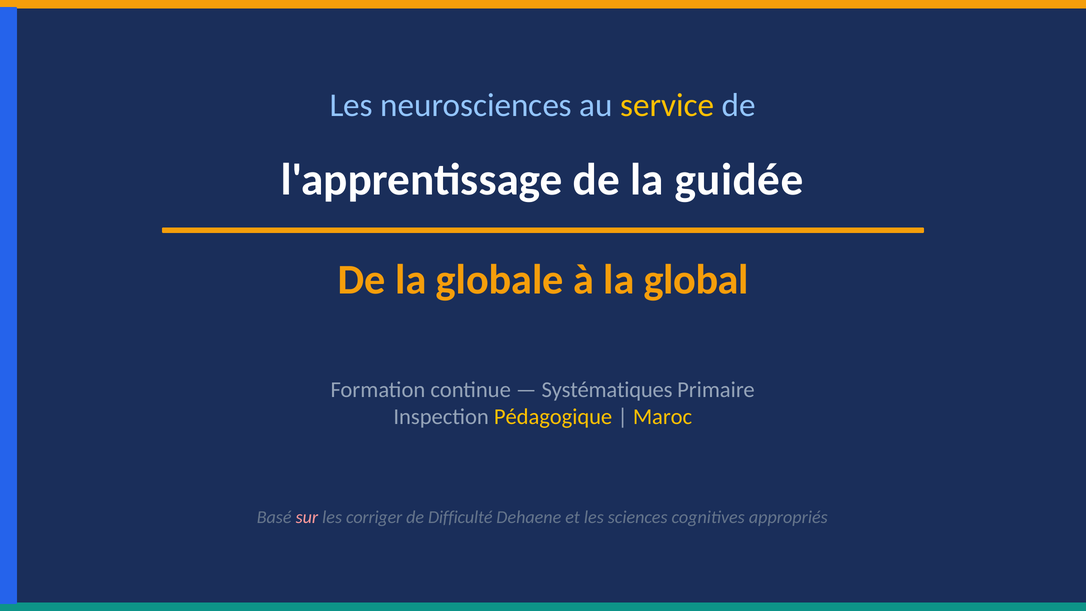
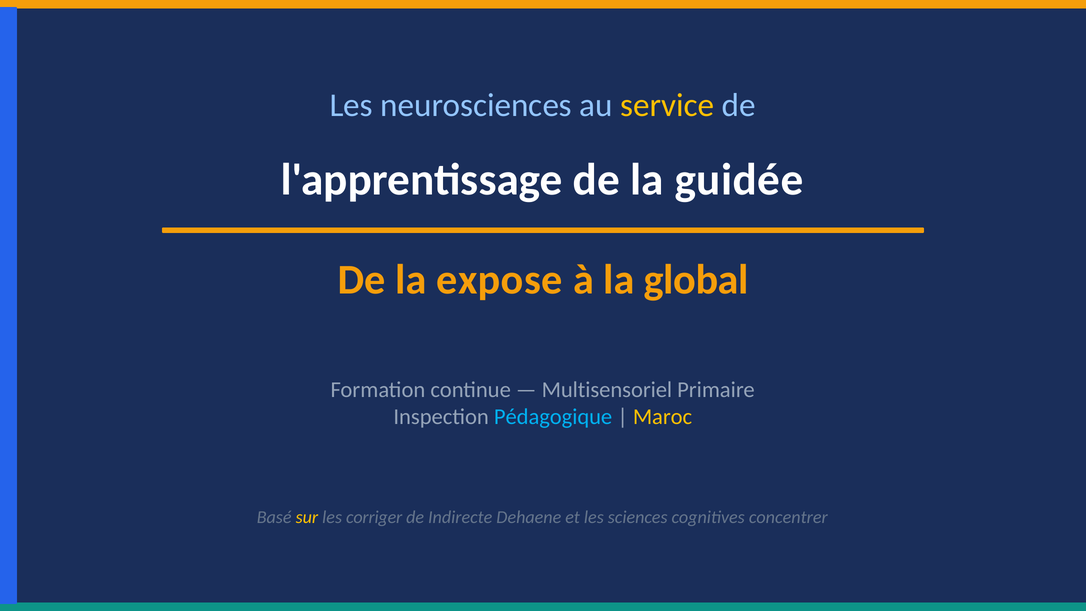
globale: globale -> expose
Systématiques: Systématiques -> Multisensoriel
Pédagogique colour: yellow -> light blue
sur colour: pink -> yellow
Difficulté: Difficulté -> Indirecte
appropriés: appropriés -> concentrer
